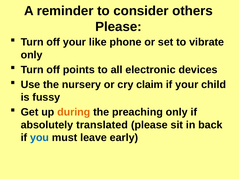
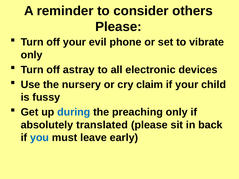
like: like -> evil
points: points -> astray
during colour: orange -> blue
